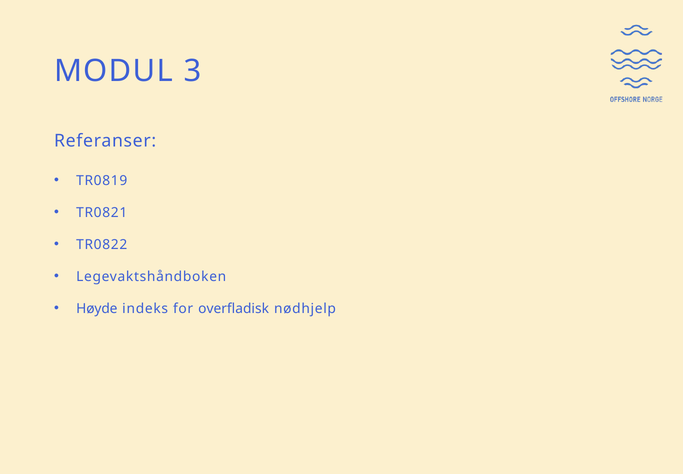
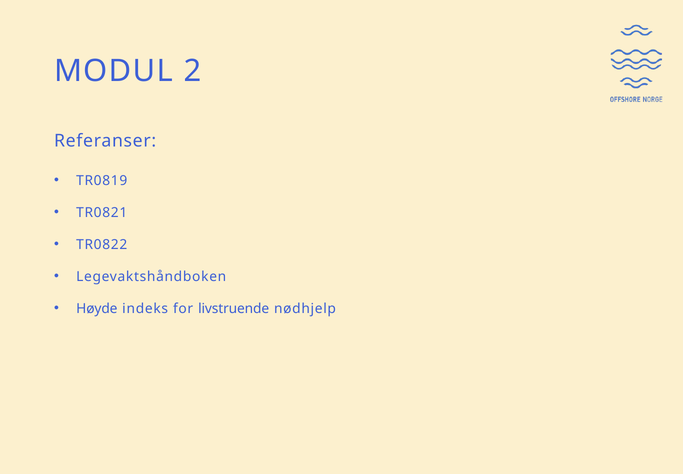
3: 3 -> 2
overfladisk: overfladisk -> livstruende
